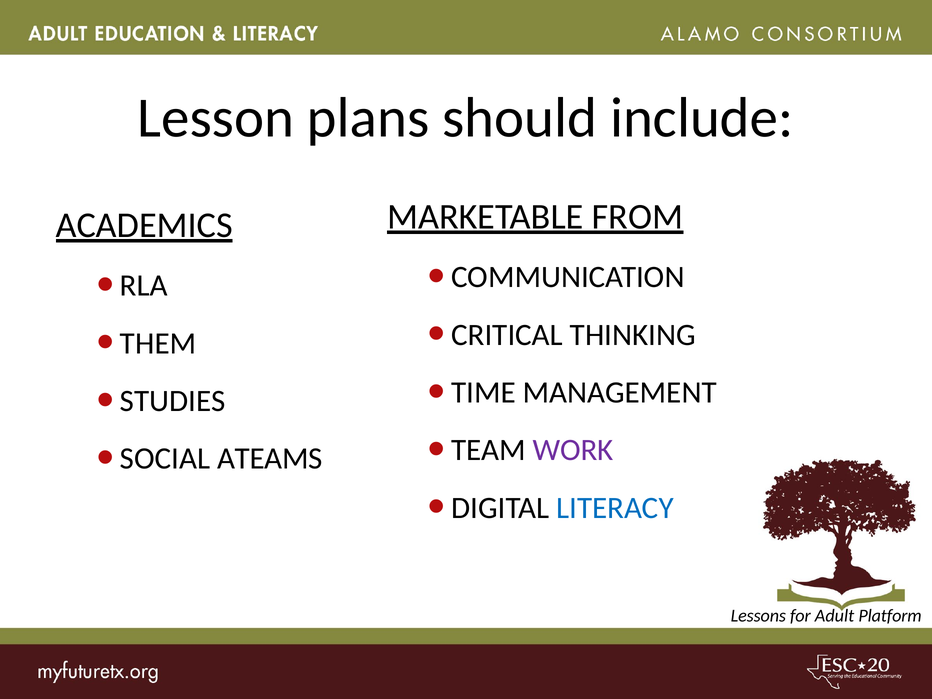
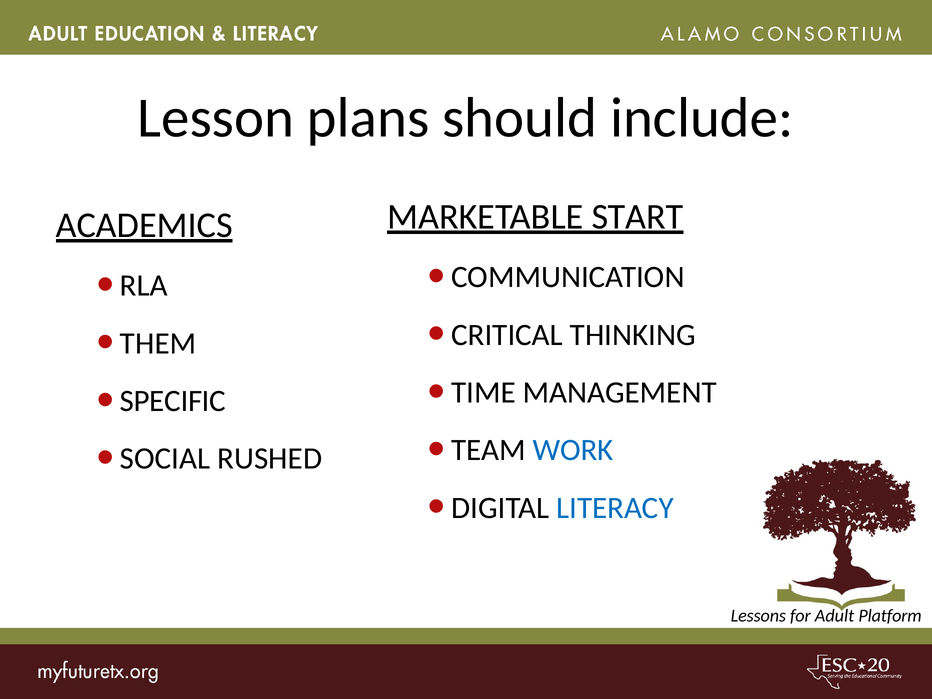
FROM: FROM -> START
STUDIES: STUDIES -> SPECIFIC
WORK colour: purple -> blue
ATEAMS: ATEAMS -> RUSHED
